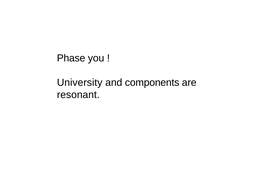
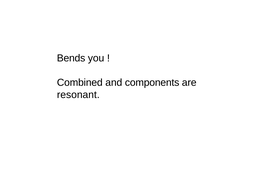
Phase: Phase -> Bends
University: University -> Combined
